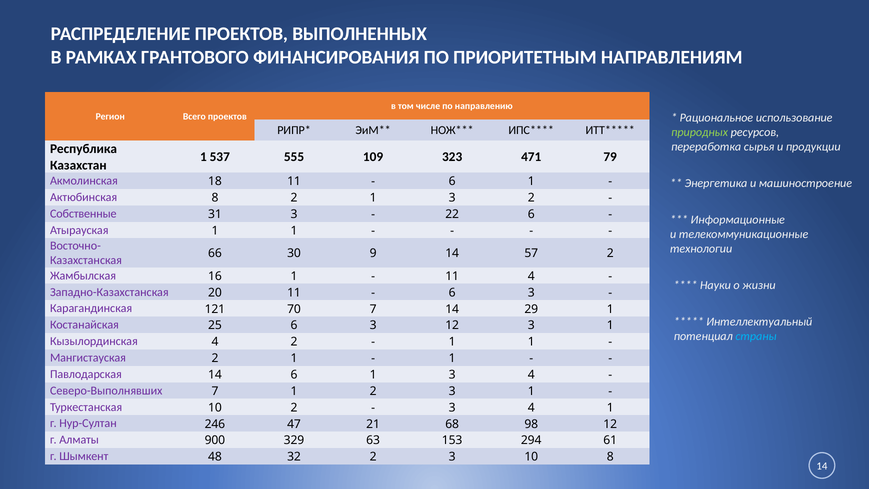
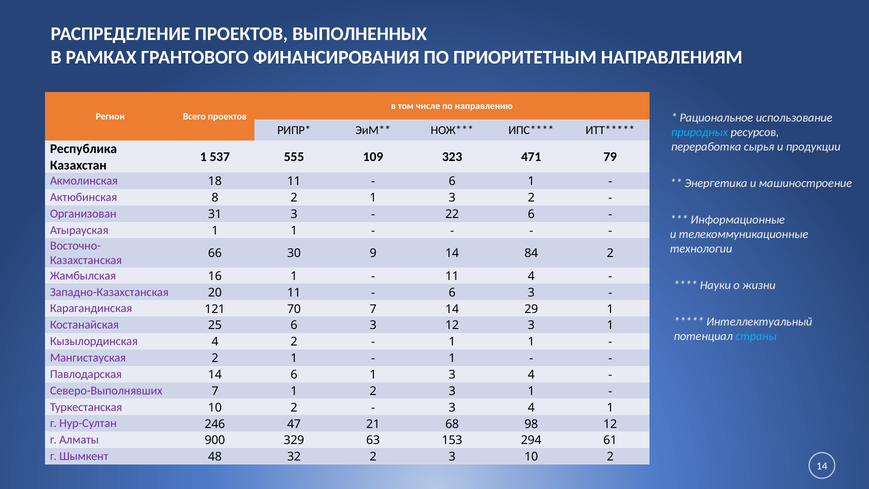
природных colour: light green -> light blue
Собственные: Собственные -> Организован
57: 57 -> 84
3 10 8: 8 -> 2
